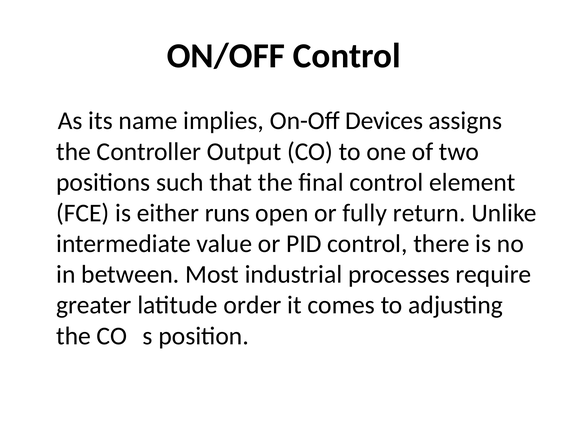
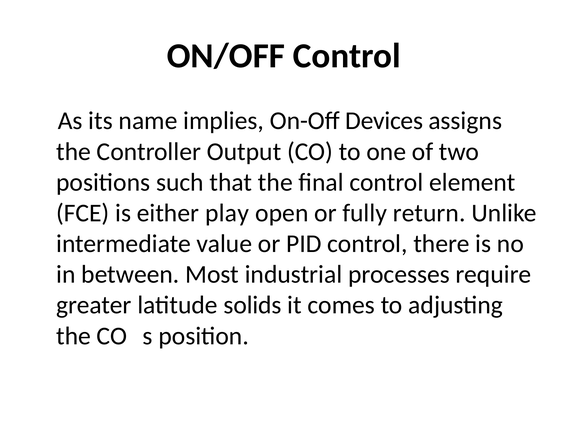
runs: runs -> play
order: order -> solids
